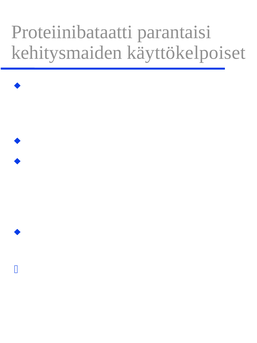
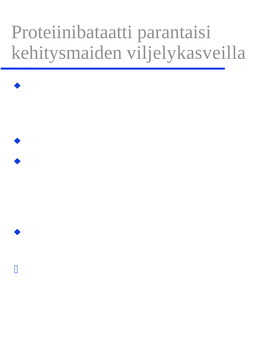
käyttökelpoiset: käyttökelpoiset -> viljelykasveilla
